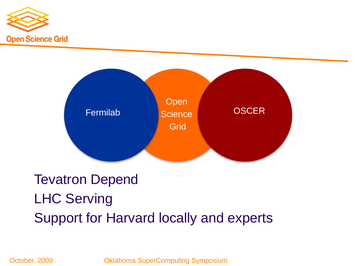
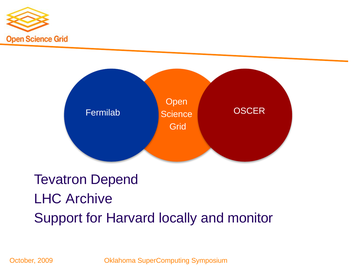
Serving: Serving -> Archive
experts: experts -> monitor
